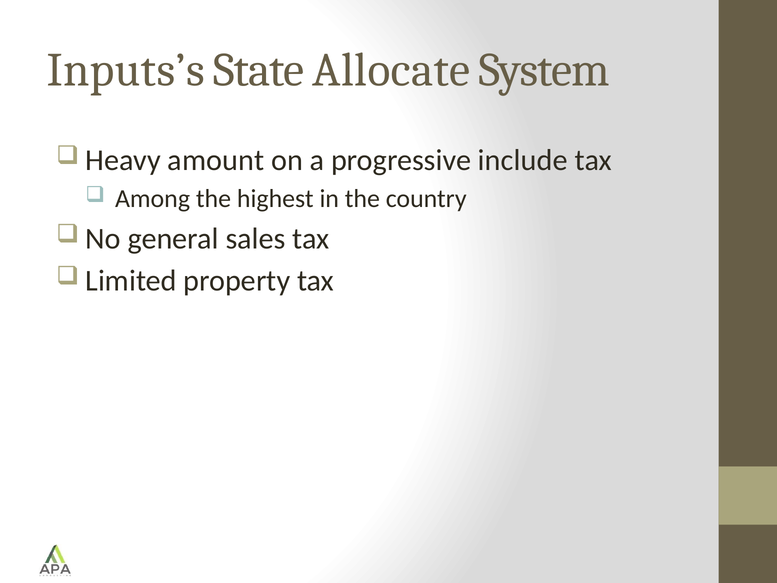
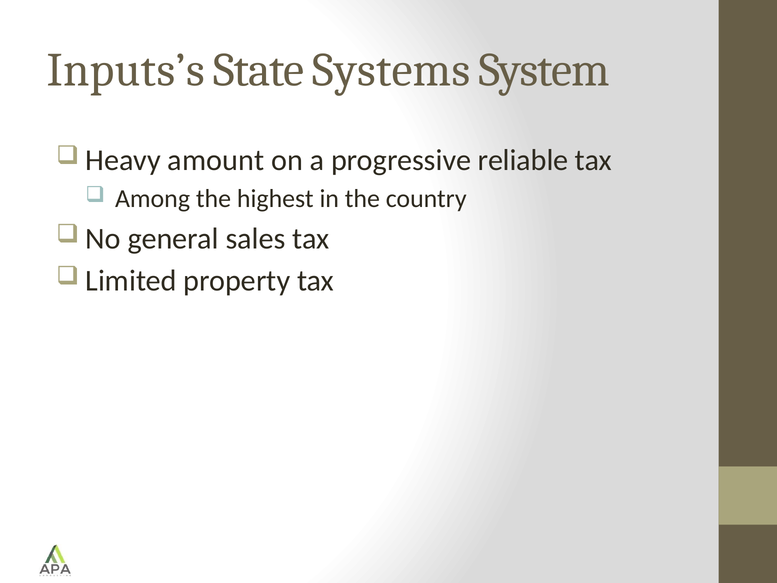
Allocate: Allocate -> Systems
include: include -> reliable
